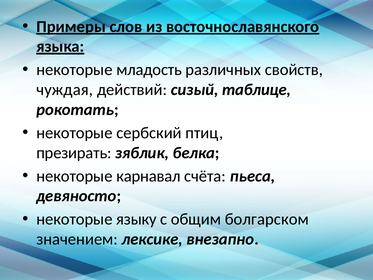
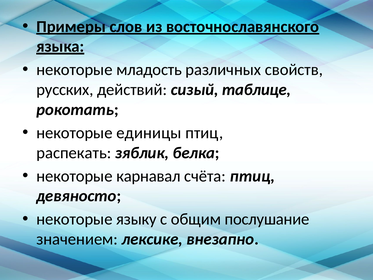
чуждая: чуждая -> русских
сербский: сербский -> единицы
презирать: презирать -> распекать
счёта пьеса: пьеса -> птиц
болгарском: болгарском -> послушание
